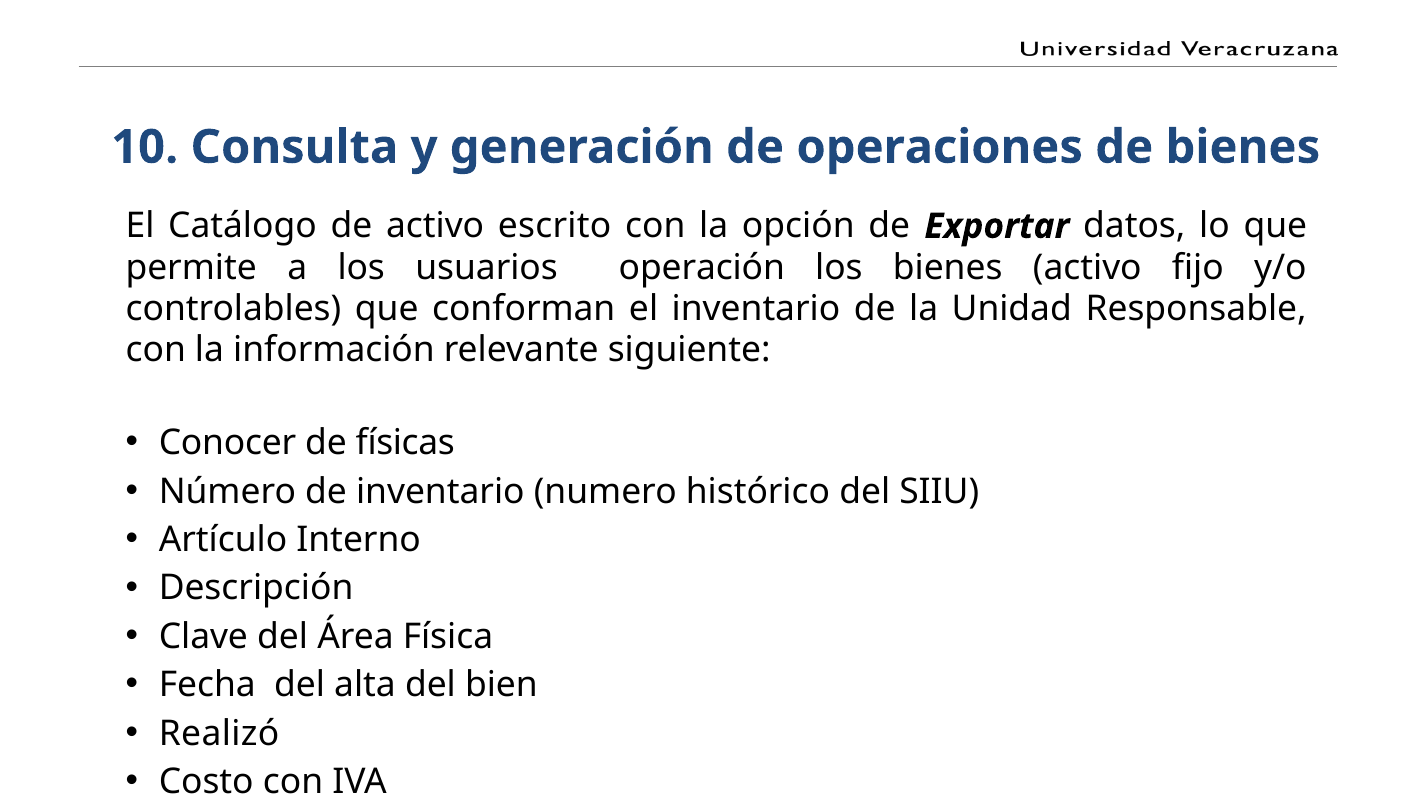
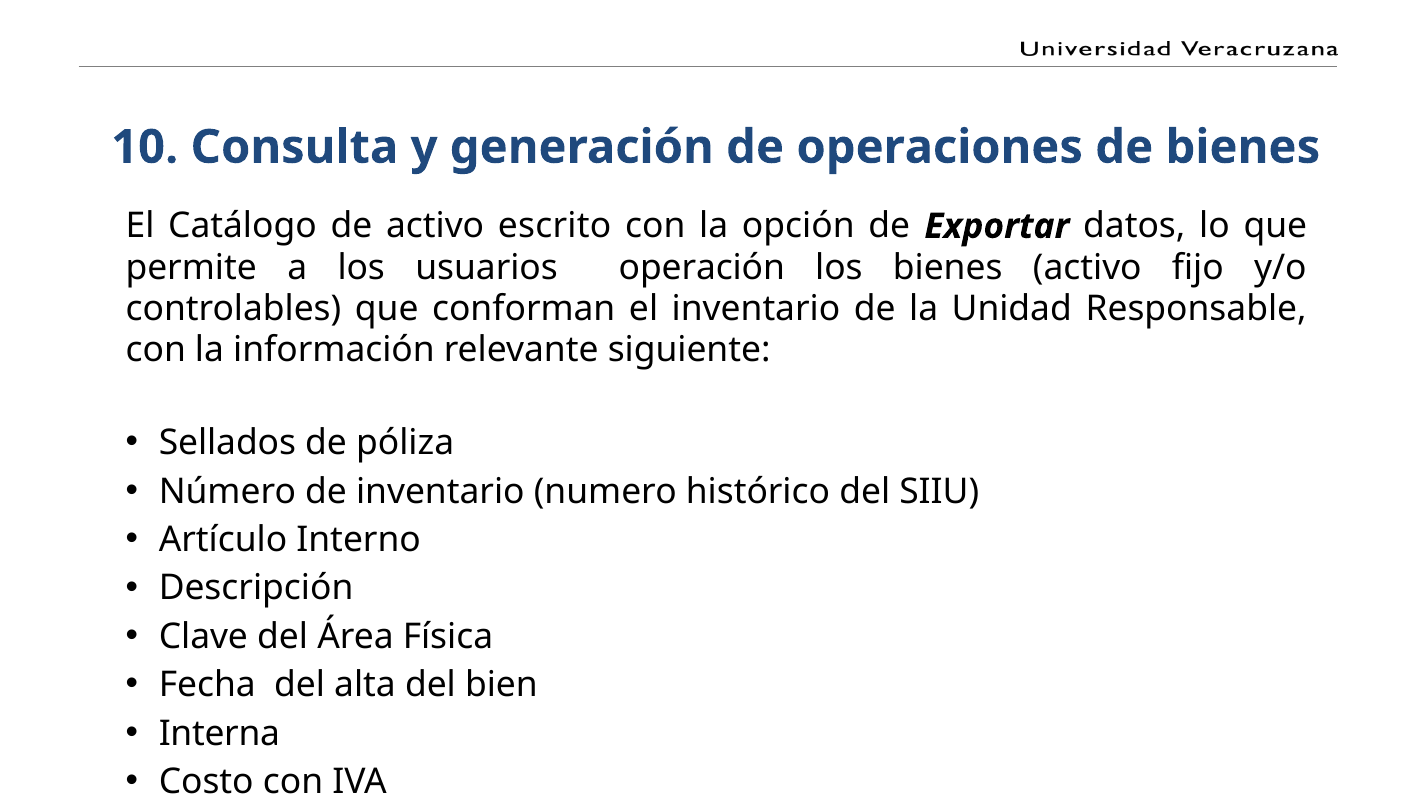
Conocer: Conocer -> Sellados
físicas: físicas -> póliza
Realizó: Realizó -> Interna
